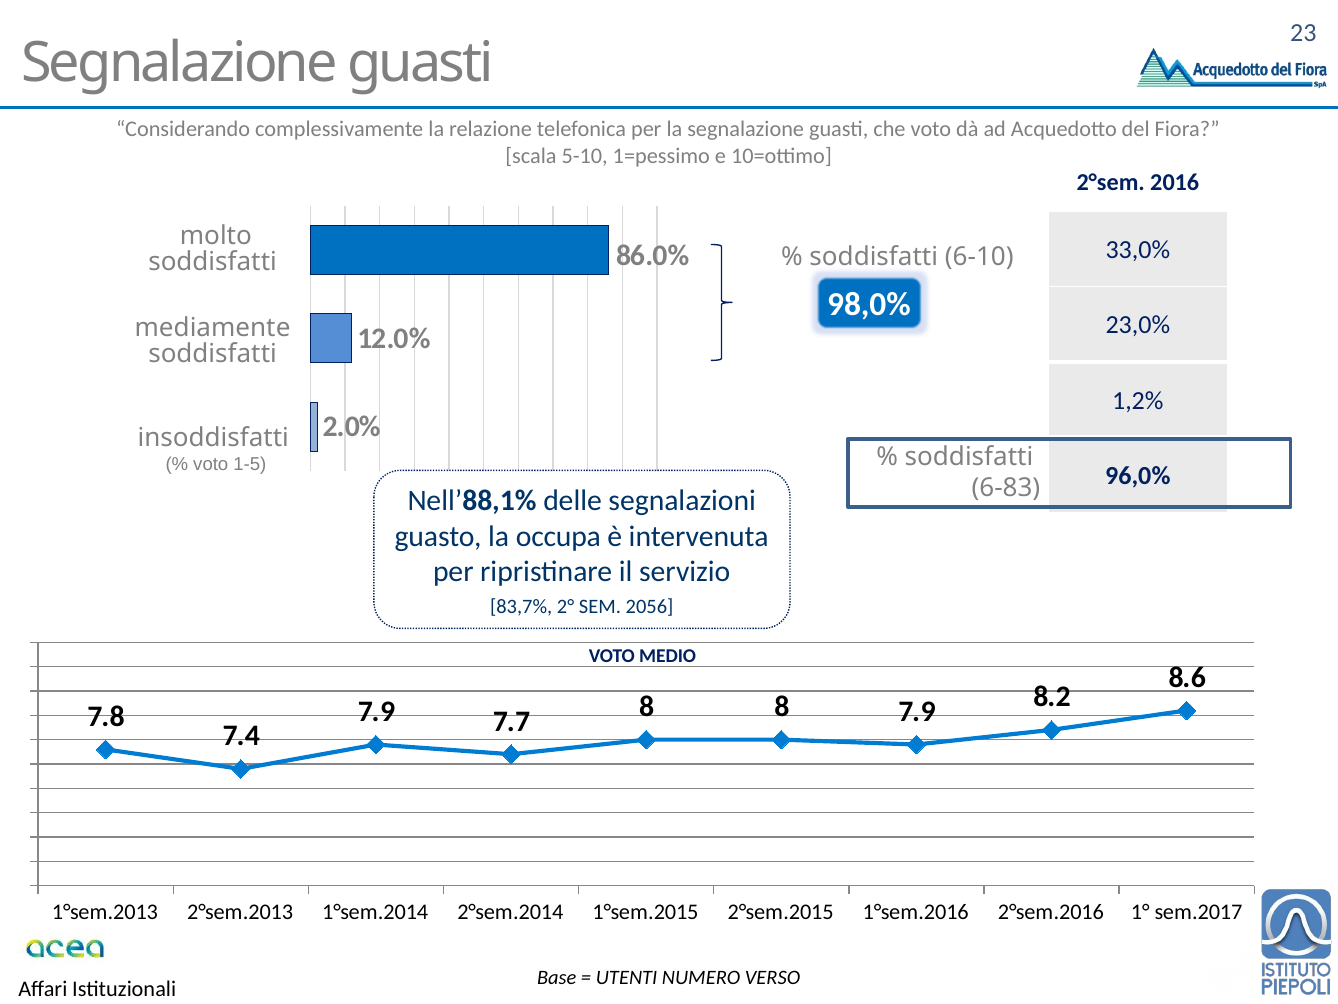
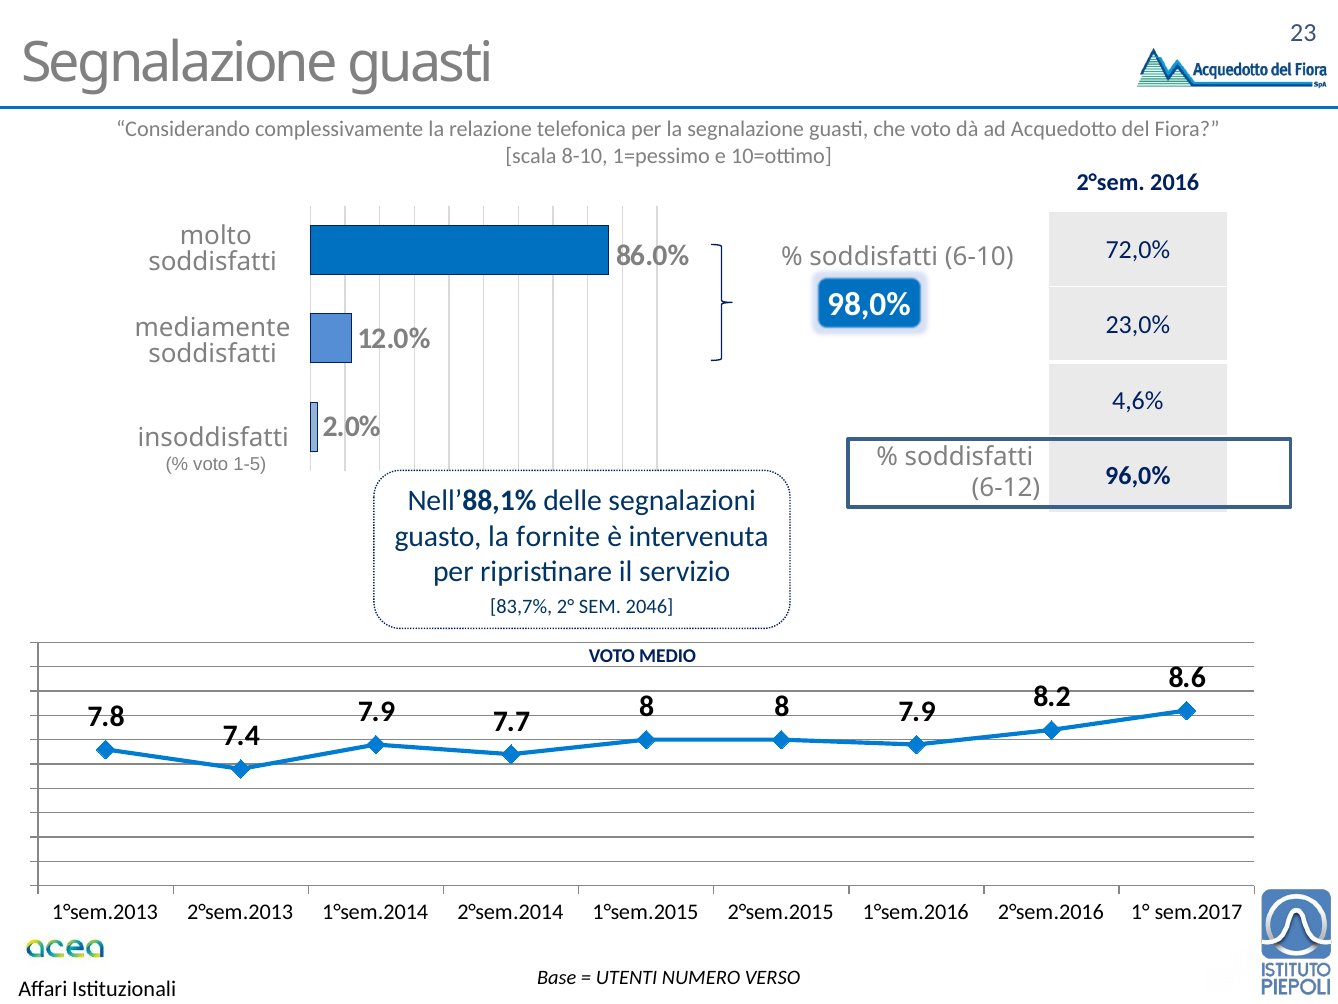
scala 5-10: 5-10 -> 8-10
33,0%: 33,0% -> 72,0%
1,2%: 1,2% -> 4,6%
6-83: 6-83 -> 6-12
occupa: occupa -> fornite
2056: 2056 -> 2046
